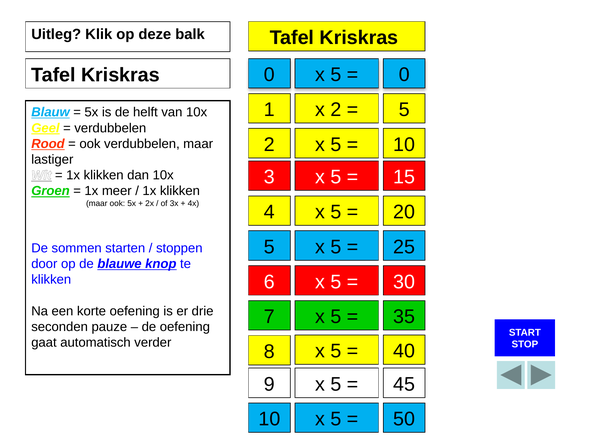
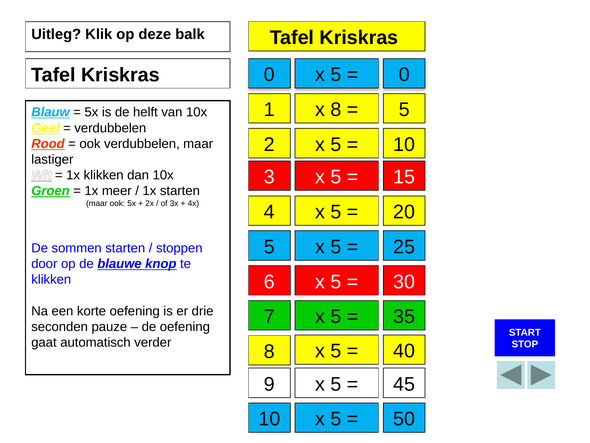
x 2: 2 -> 8
klikken at (180, 191): klikken -> starten
